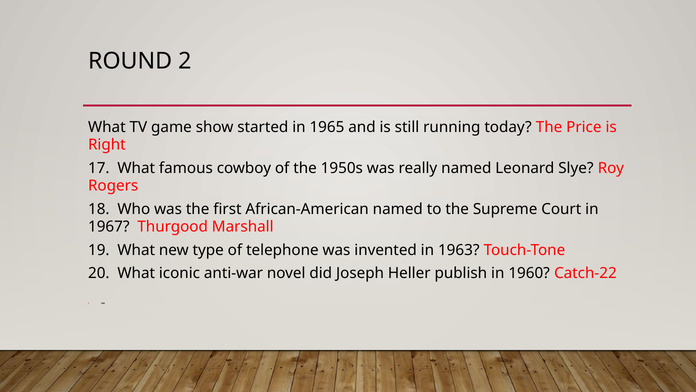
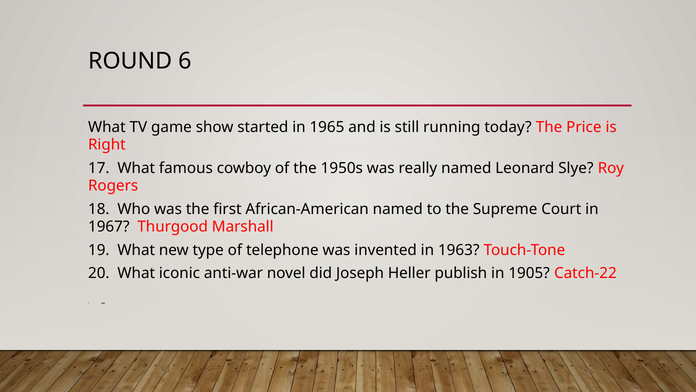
2: 2 -> 6
1960: 1960 -> 1905
